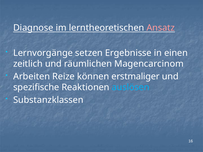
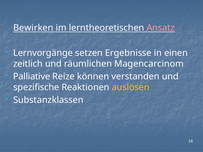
Diagnose: Diagnose -> Bewirken
Arbeiten: Arbeiten -> Palliative
erstmaliger: erstmaliger -> verstanden
auslösen colour: light blue -> yellow
